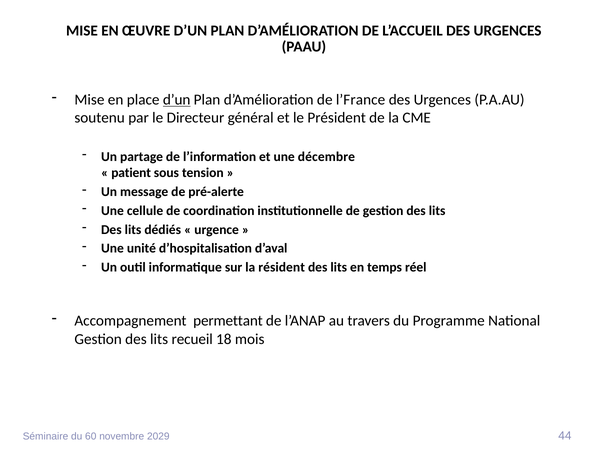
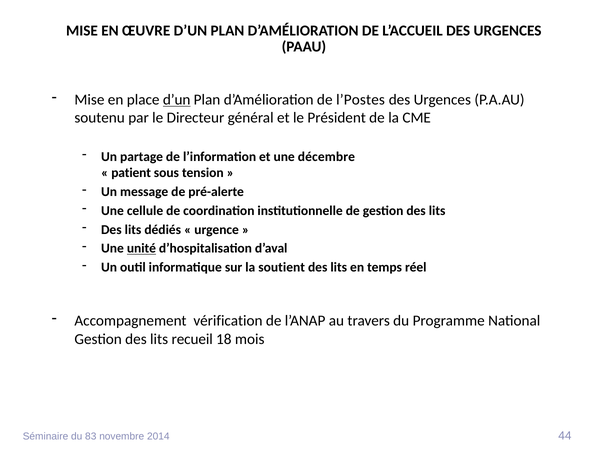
l’France: l’France -> l’Postes
unité underline: none -> present
résident: résident -> soutient
permettant: permettant -> vérification
60: 60 -> 83
2029: 2029 -> 2014
